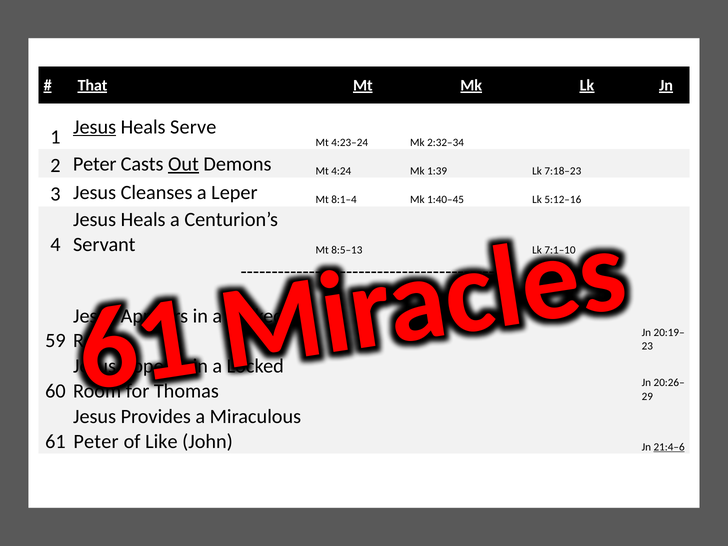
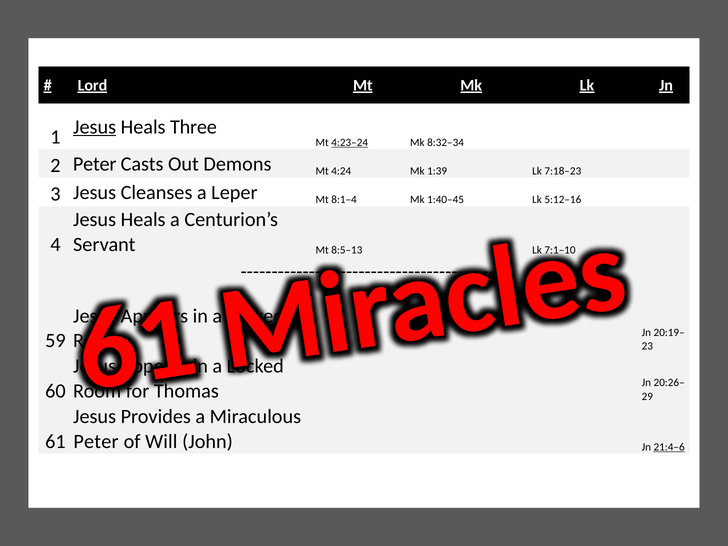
That: That -> Lord
Serve: Serve -> Three
4:23–24 underline: none -> present
2:32–34: 2:32–34 -> 8:32–34
Out underline: present -> none
Like: Like -> Will
